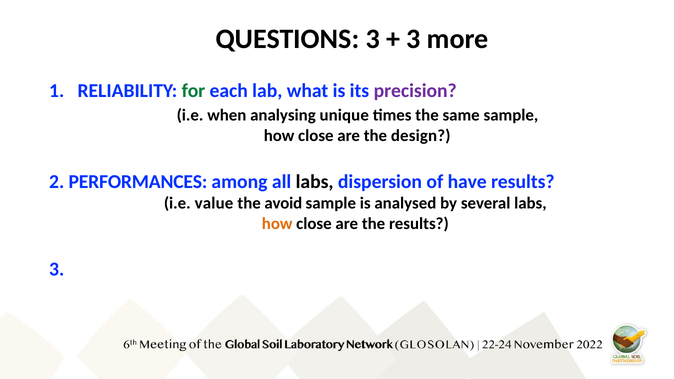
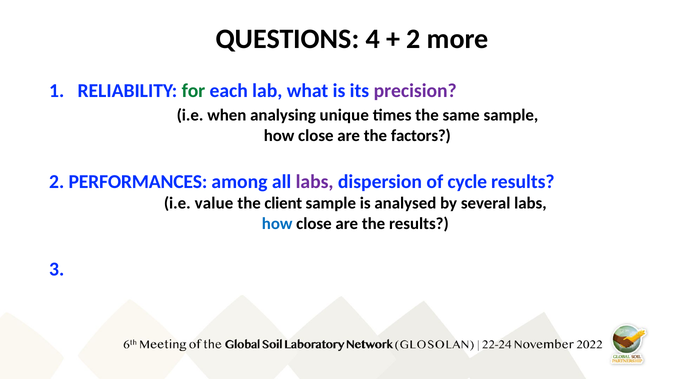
QUESTIONS 3: 3 -> 4
3 at (414, 39): 3 -> 2
design: design -> factors
labs at (315, 182) colour: black -> purple
have: have -> cycle
avoid: avoid -> client
how at (277, 224) colour: orange -> blue
